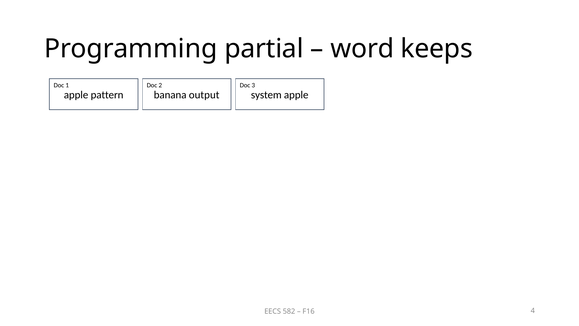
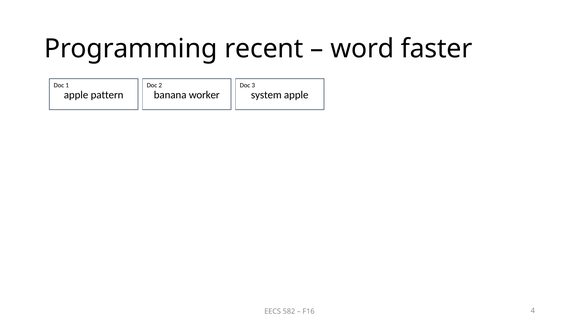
partial: partial -> recent
keeps: keeps -> faster
output: output -> worker
